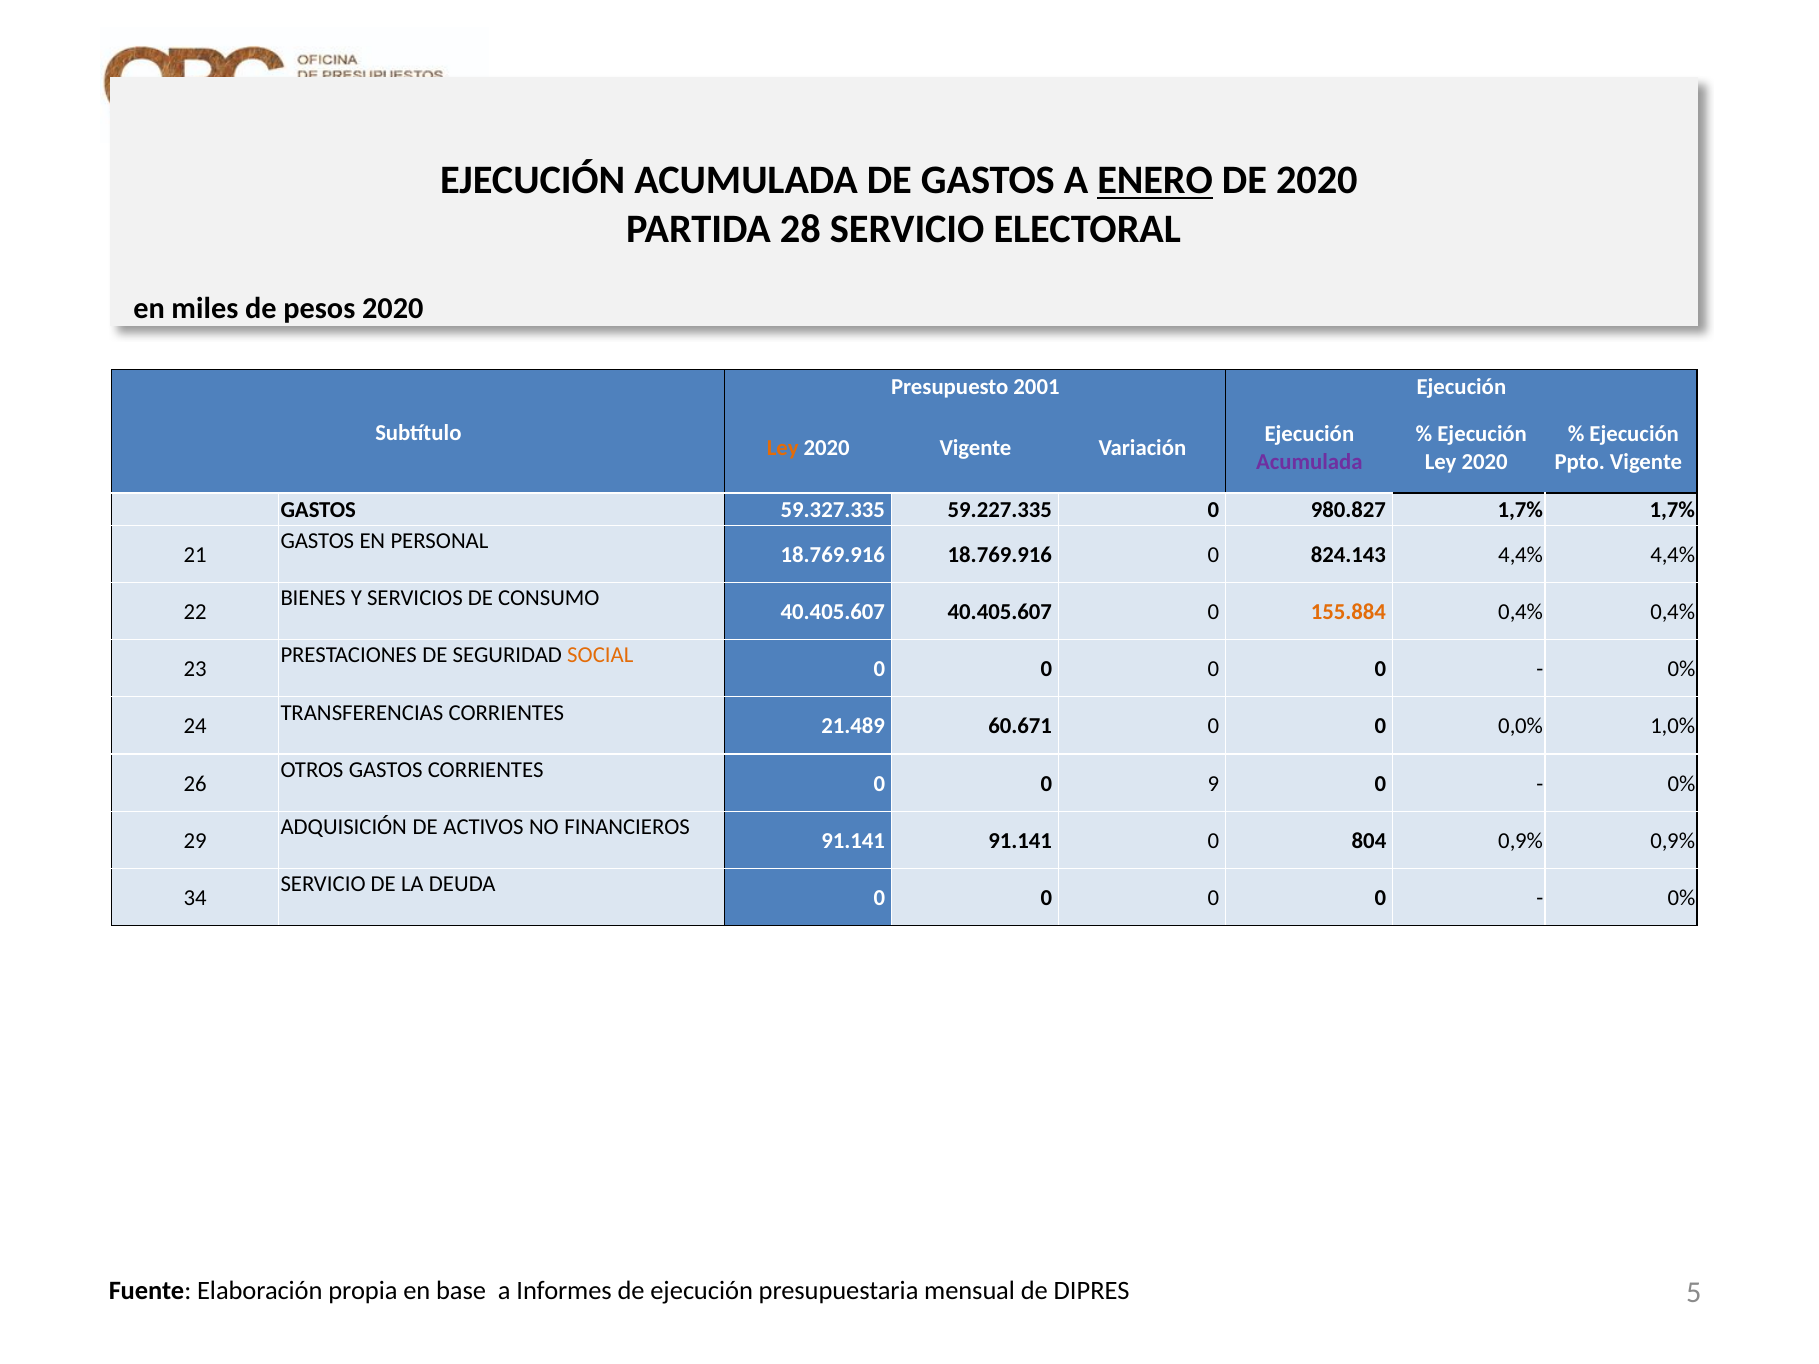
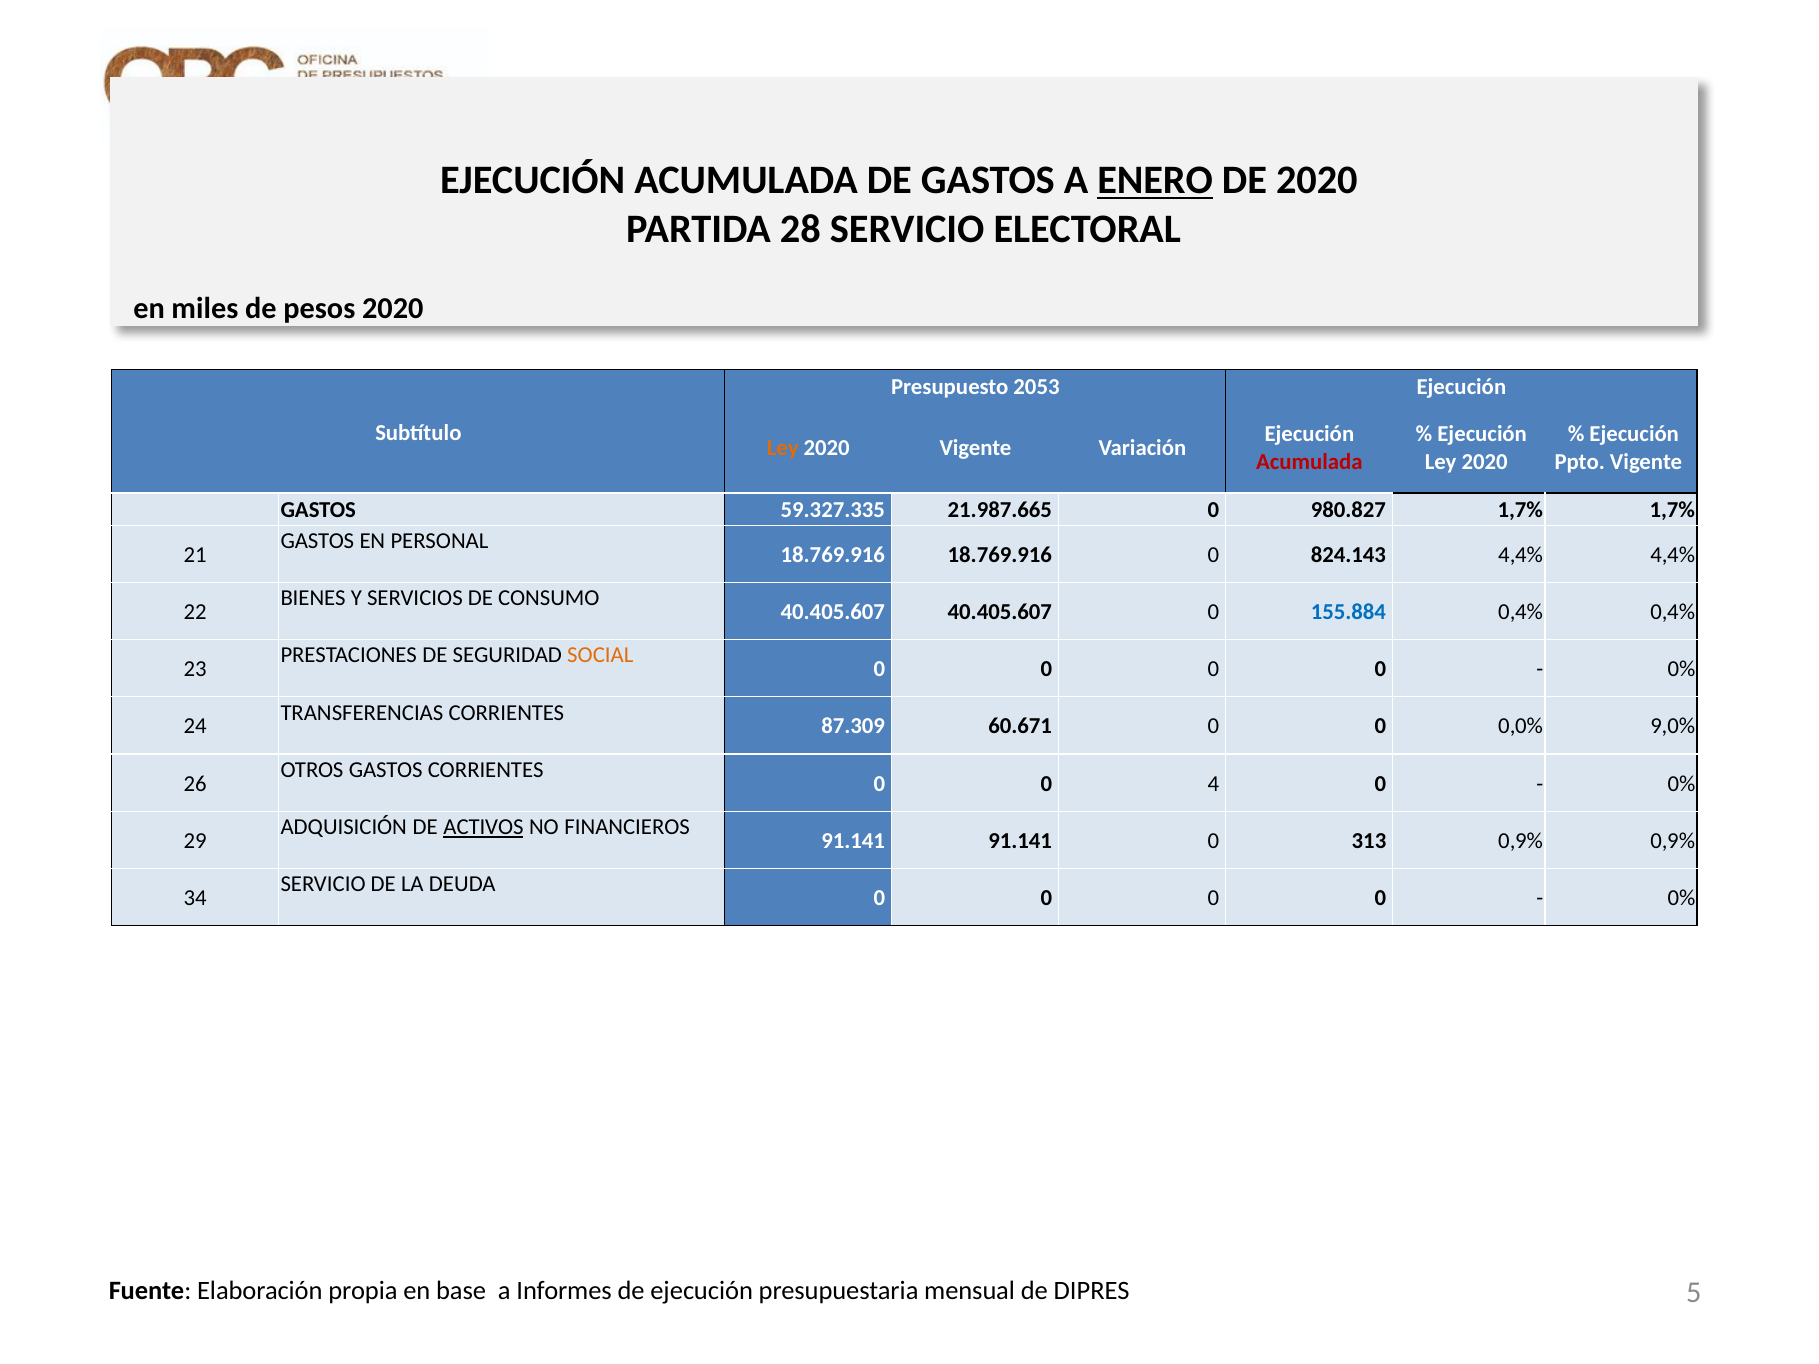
2001: 2001 -> 2053
Acumulada at (1309, 462) colour: purple -> red
59.227.335: 59.227.335 -> 21.987.665
155.884 colour: orange -> blue
21.489: 21.489 -> 87.309
1,0%: 1,0% -> 9,0%
9: 9 -> 4
ACTIVOS underline: none -> present
804: 804 -> 313
